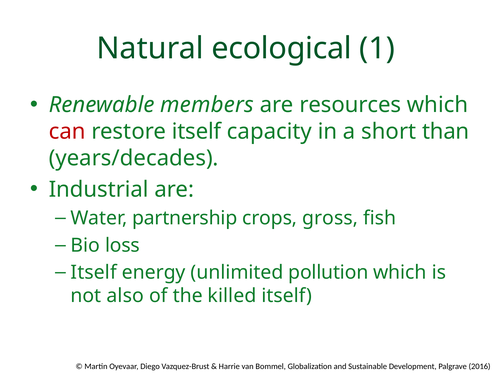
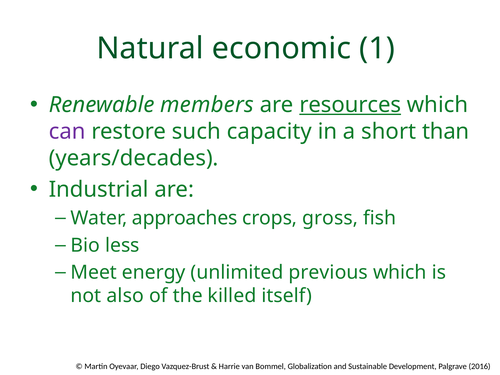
ecological: ecological -> economic
resources underline: none -> present
can colour: red -> purple
restore itself: itself -> such
partnership: partnership -> approaches
loss: loss -> less
Itself at (94, 273): Itself -> Meet
pollution: pollution -> previous
